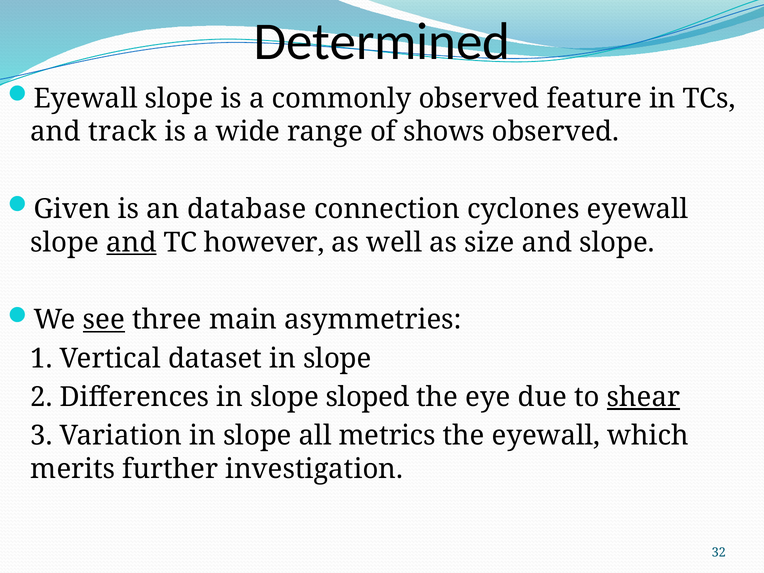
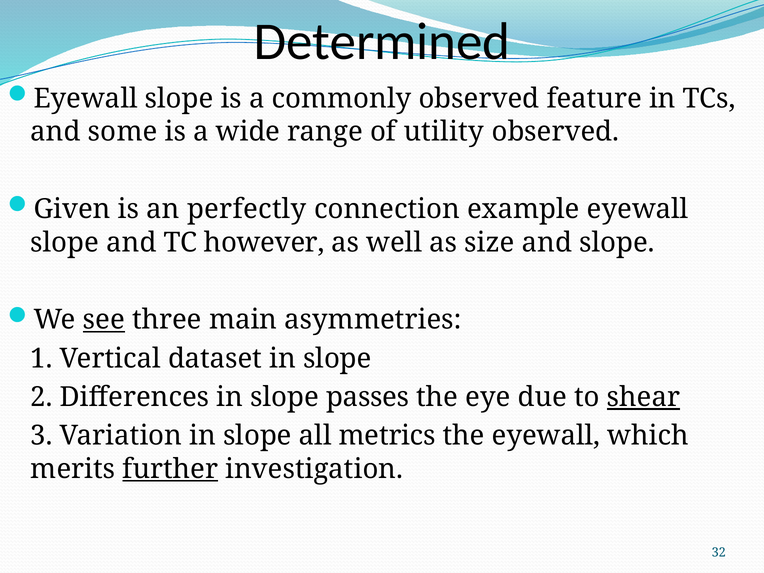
track: track -> some
shows: shows -> utility
database: database -> perfectly
cyclones: cyclones -> example
and at (131, 242) underline: present -> none
sloped: sloped -> passes
further underline: none -> present
